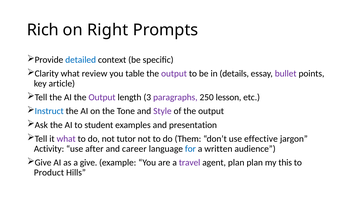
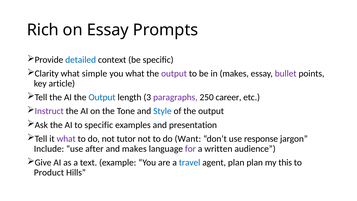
on Right: Right -> Essay
review: review -> simple
you table: table -> what
in details: details -> makes
Output at (102, 97) colour: purple -> blue
lesson: lesson -> career
Instruct colour: blue -> purple
Style colour: purple -> blue
to student: student -> specific
Them: Them -> Want
effective: effective -> response
Activity: Activity -> Include
and career: career -> makes
for colour: blue -> purple
a give: give -> text
travel colour: purple -> blue
